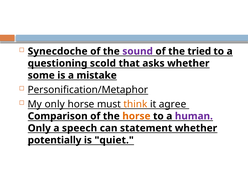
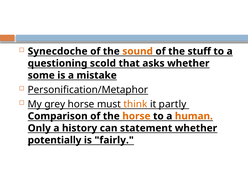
sound colour: purple -> orange
tried: tried -> stuff
My only: only -> grey
agree: agree -> partly
human colour: purple -> orange
speech: speech -> history
quiet: quiet -> fairly
